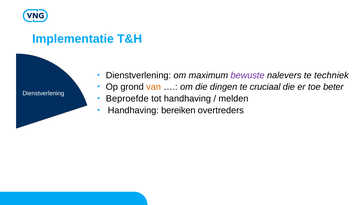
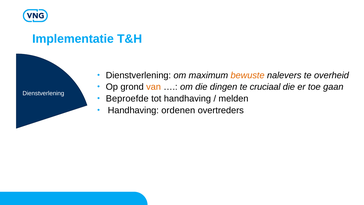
bewuste colour: purple -> orange
techniek: techniek -> overheid
beter: beter -> gaan
bereiken: bereiken -> ordenen
